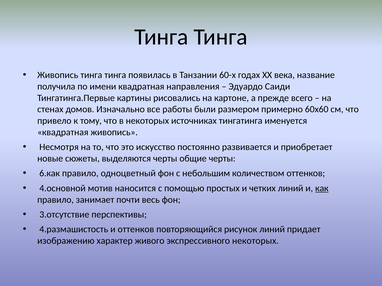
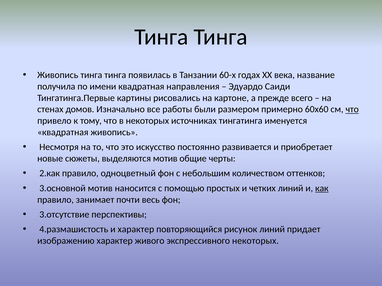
что at (352, 110) underline: none -> present
выделяются черты: черты -> мотив
6.как: 6.как -> 2.как
4.основной: 4.основной -> 3.основной
и оттенков: оттенков -> характер
